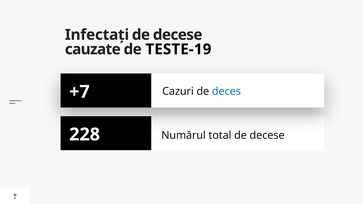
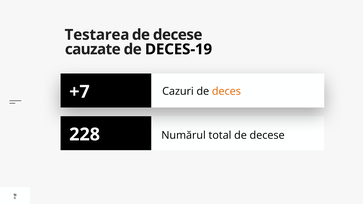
Infectați: Infectați -> Testarea
TESTE-19: TESTE-19 -> DECES-19
deces colour: blue -> orange
